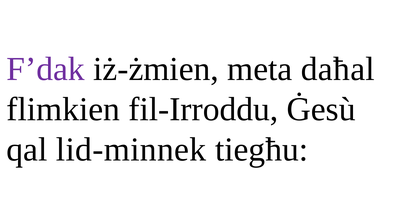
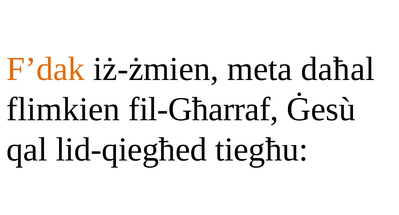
F’dak colour: purple -> orange
fil-Irroddu: fil-Irroddu -> fil-Għarraf
lid-minnek: lid-minnek -> lid-qiegħed
